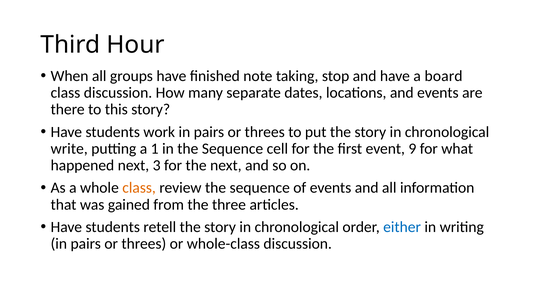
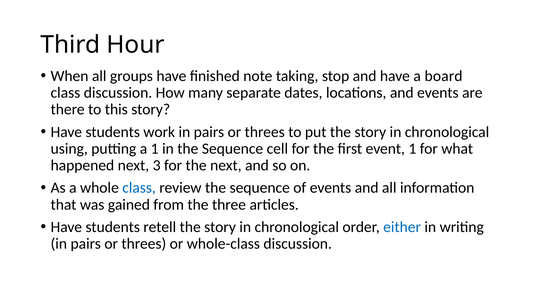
write: write -> using
event 9: 9 -> 1
class at (139, 188) colour: orange -> blue
